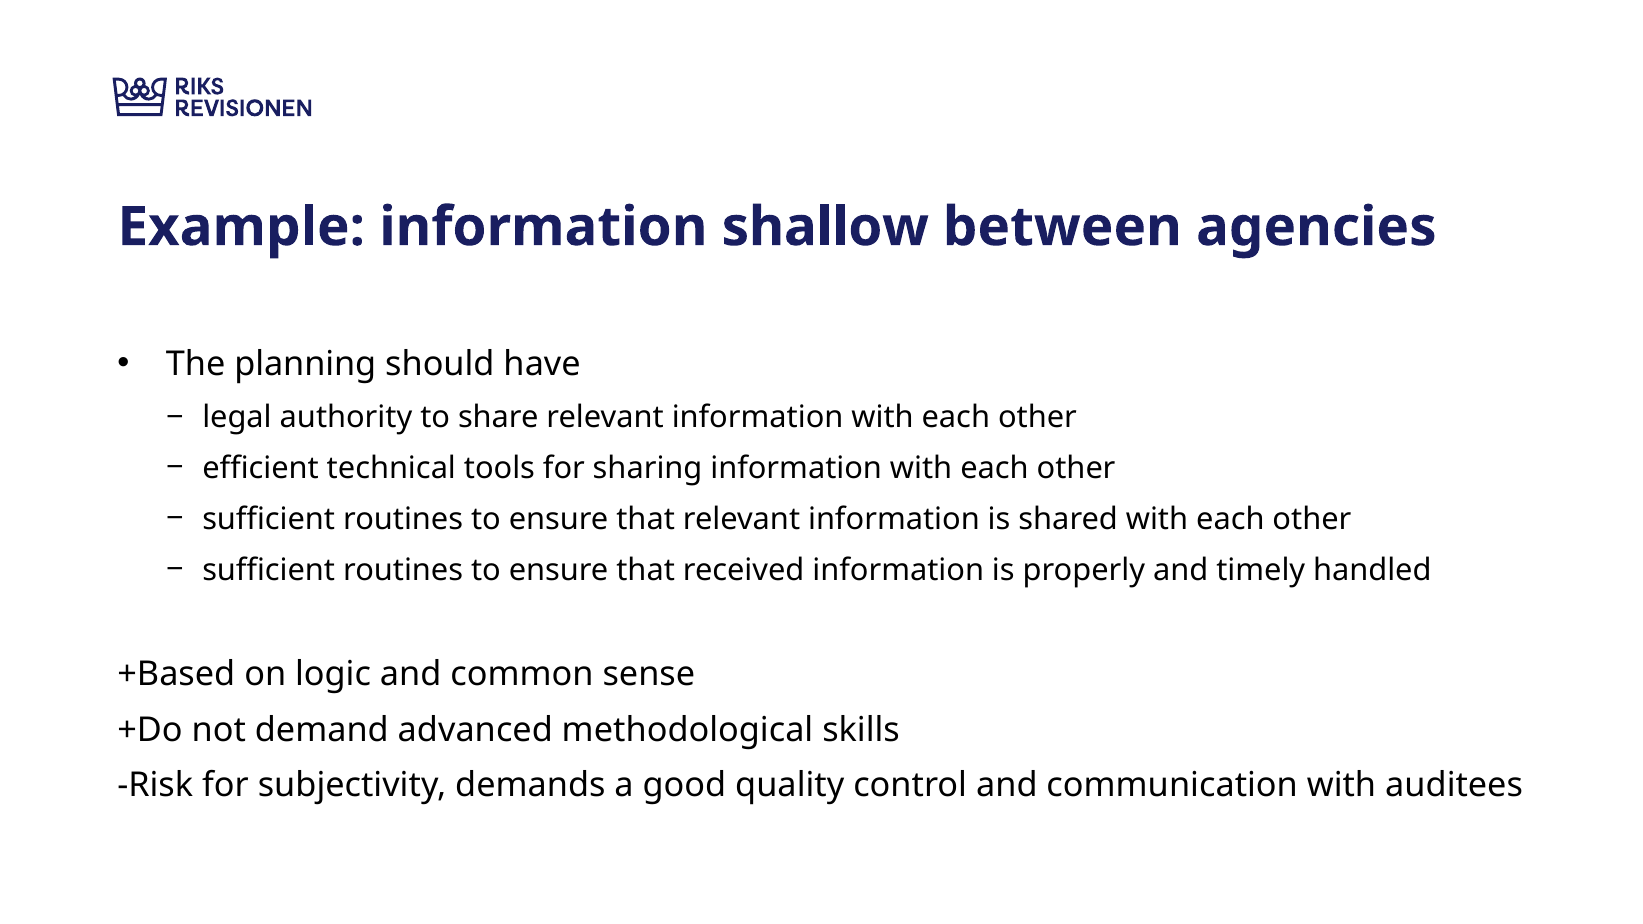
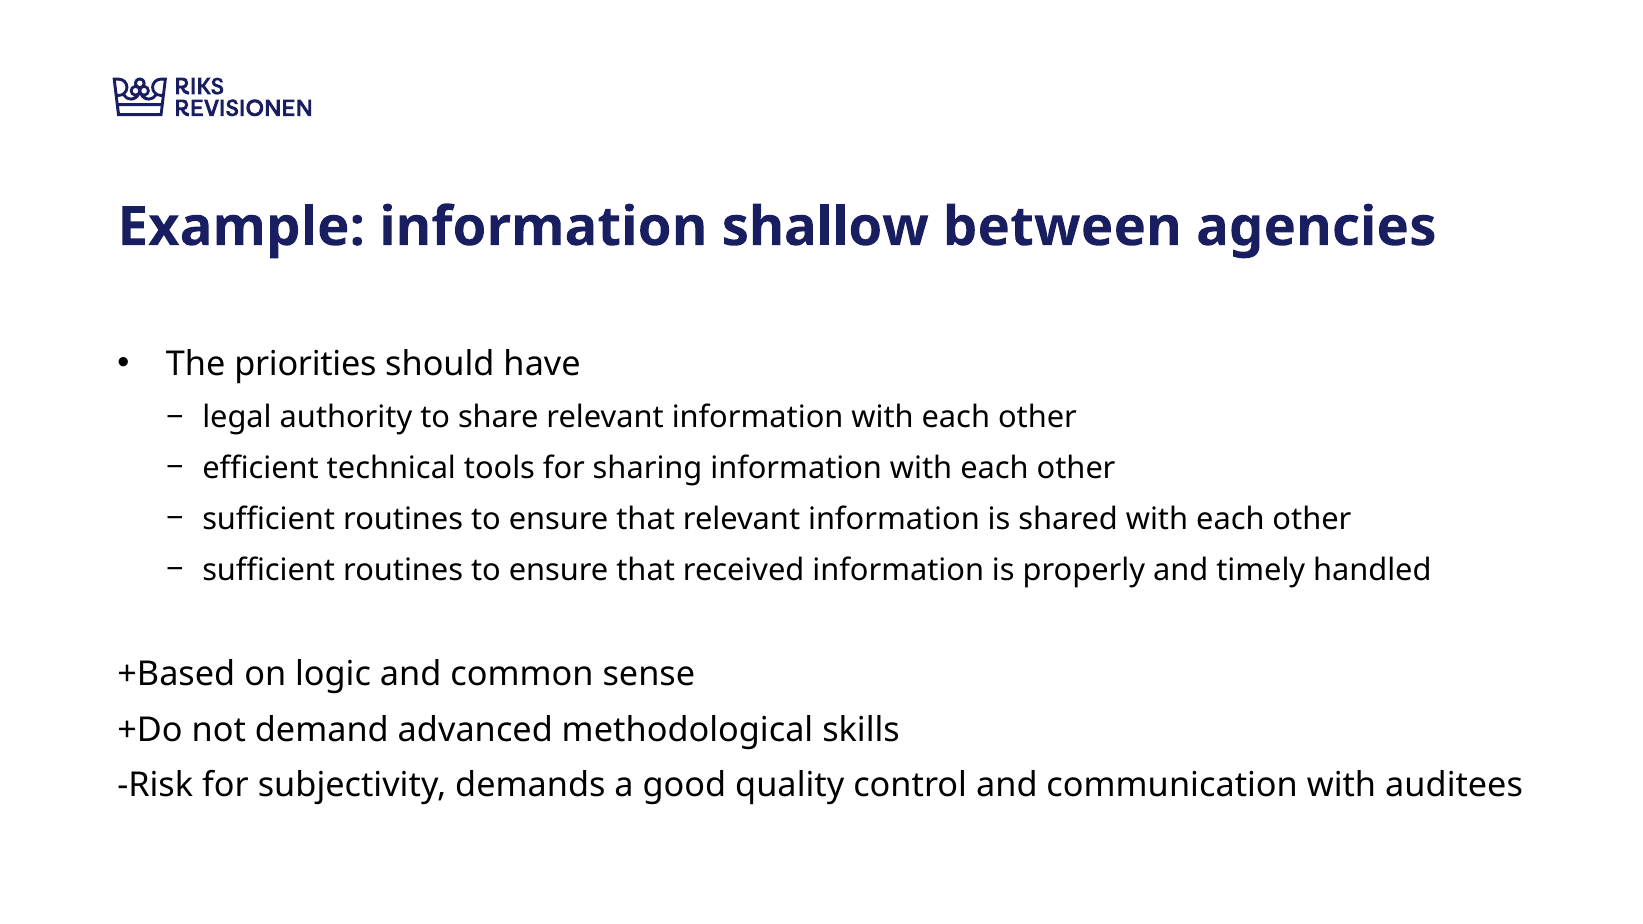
planning: planning -> priorities
